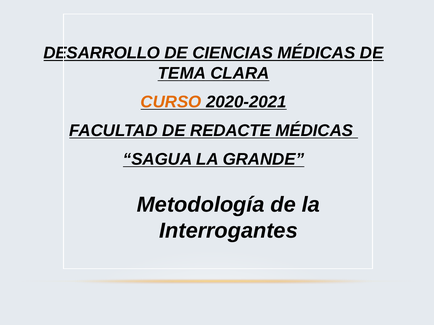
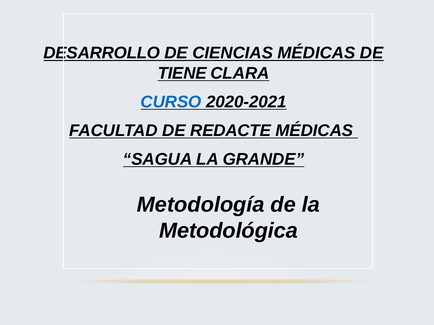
TEMA: TEMA -> TIENE
CURSO colour: orange -> blue
Interrogantes: Interrogantes -> Metodológica
